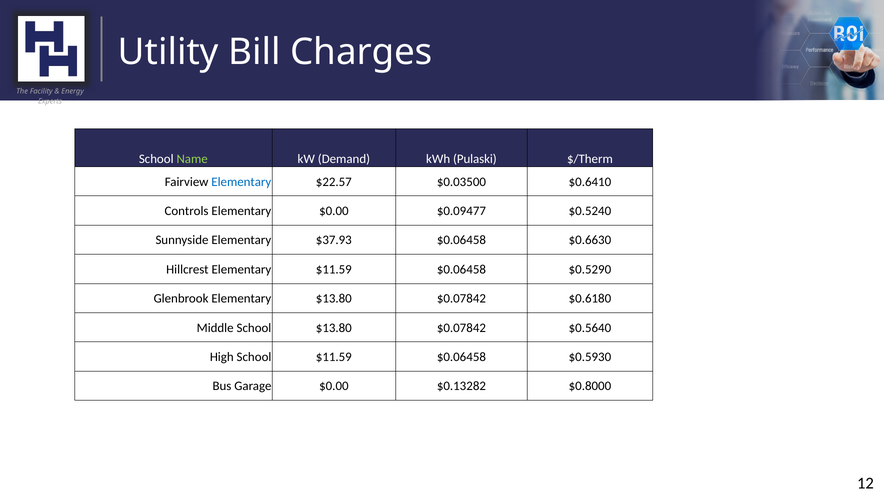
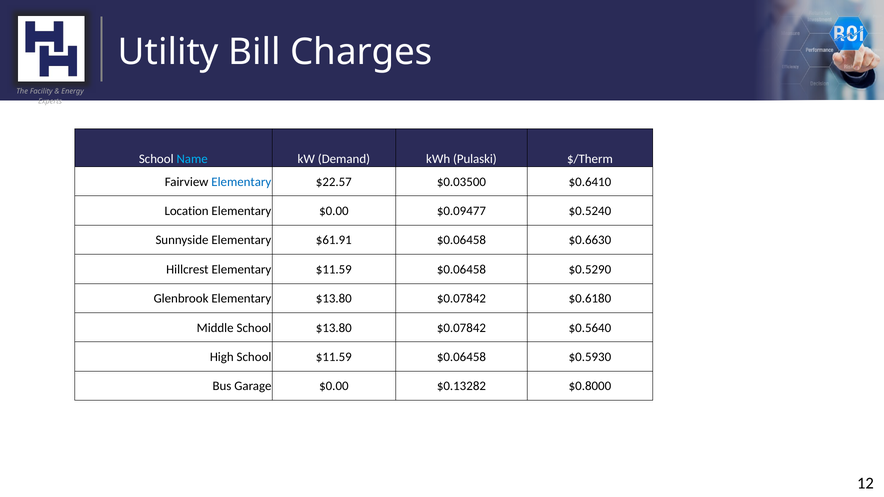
Name colour: light green -> light blue
Controls: Controls -> Location
$37.93: $37.93 -> $61.91
